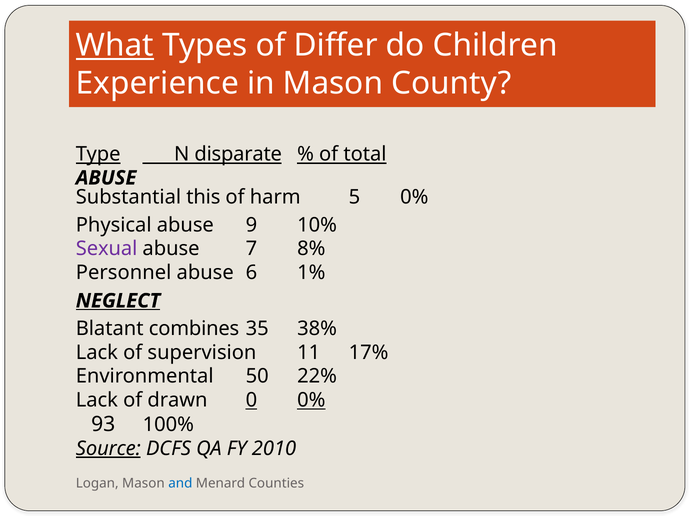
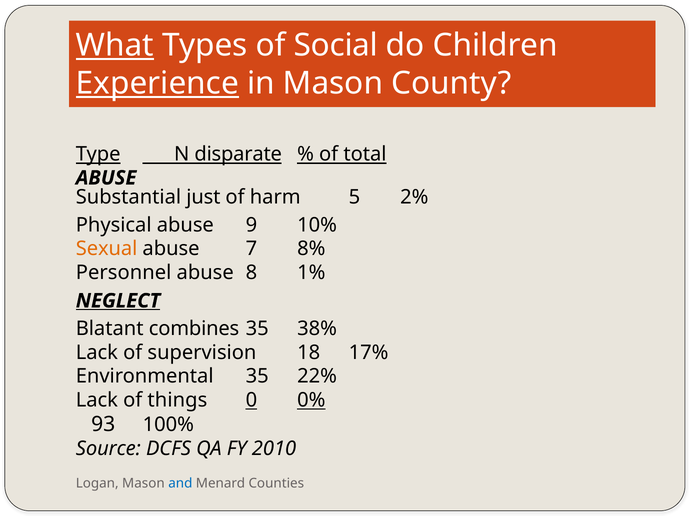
Differ: Differ -> Social
Experience underline: none -> present
this: this -> just
5 0%: 0% -> 2%
Sexual colour: purple -> orange
6: 6 -> 8
11: 11 -> 18
Environmental 50: 50 -> 35
drawn: drawn -> things
Source underline: present -> none
